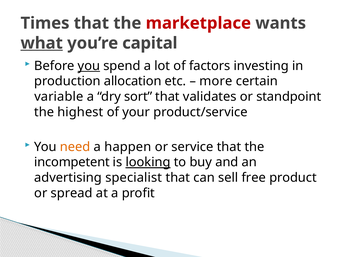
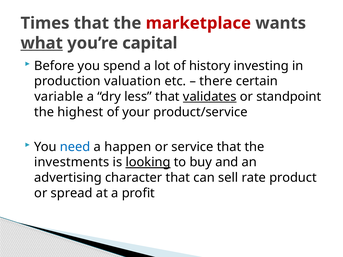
you at (89, 66) underline: present -> none
factors: factors -> history
allocation: allocation -> valuation
more: more -> there
sort: sort -> less
validates underline: none -> present
need colour: orange -> blue
incompetent: incompetent -> investments
specialist: specialist -> character
free: free -> rate
